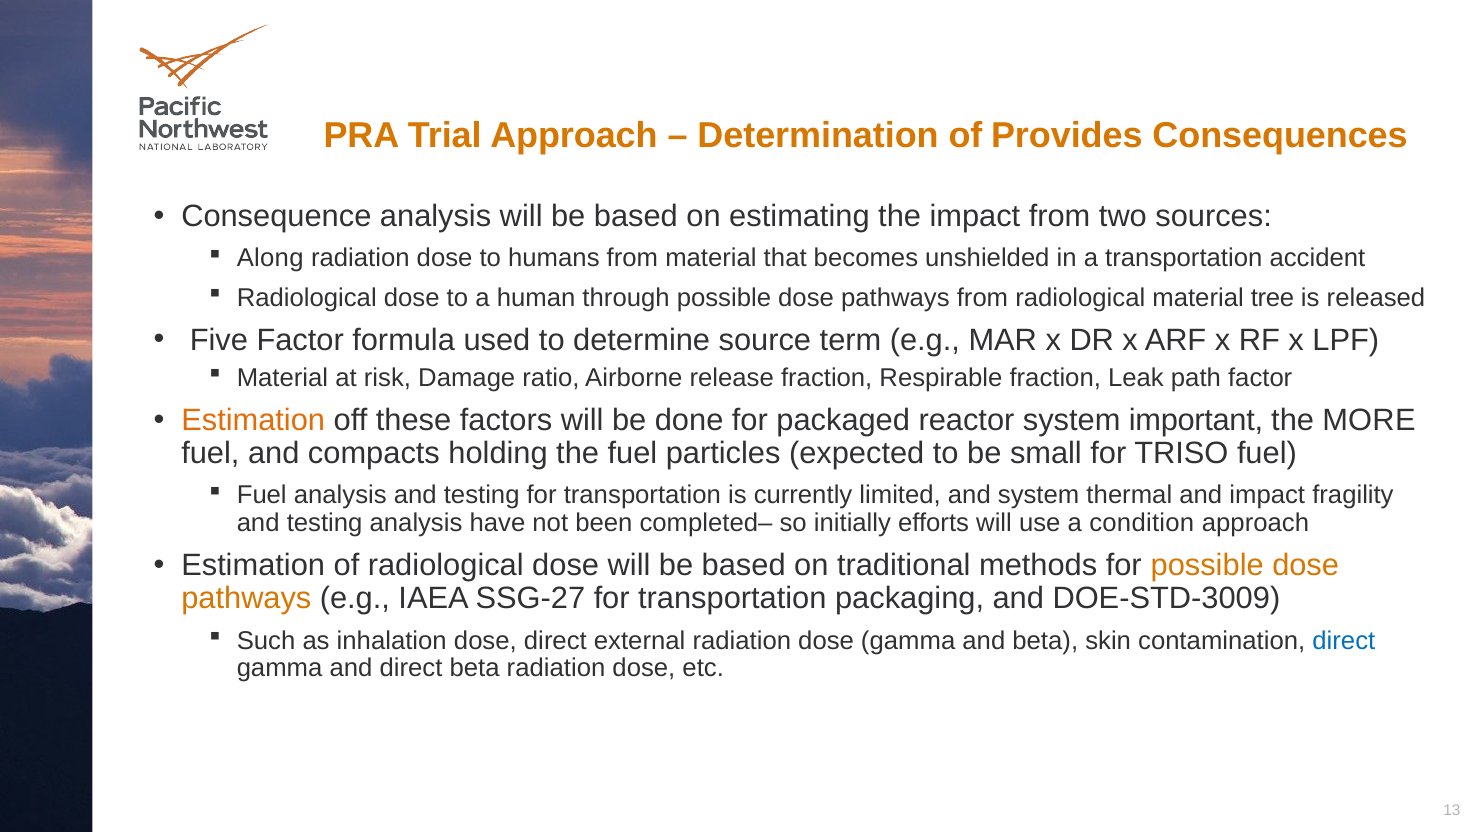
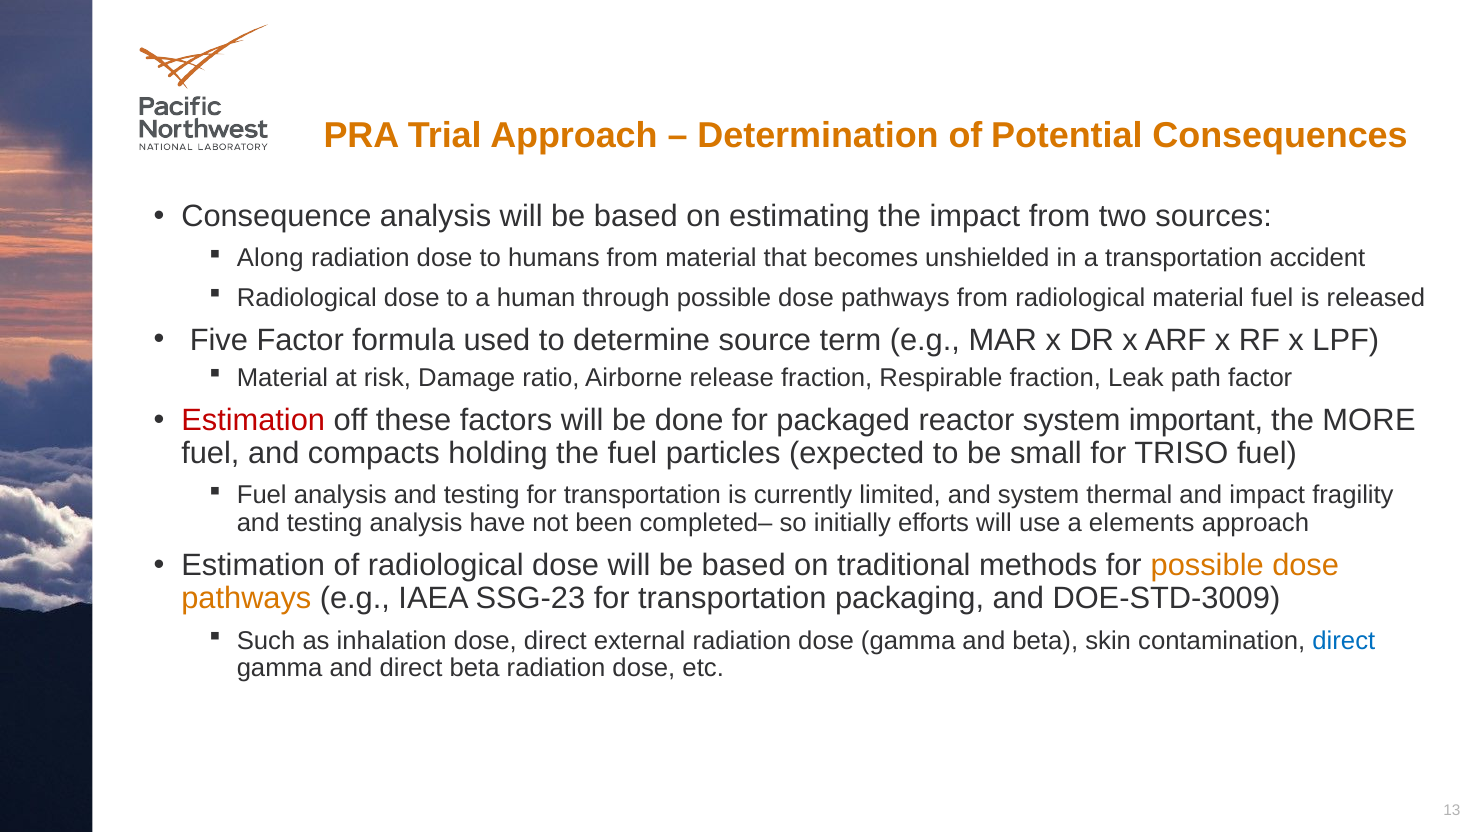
Provides: Provides -> Potential
material tree: tree -> fuel
Estimation at (253, 420) colour: orange -> red
condition: condition -> elements
SSG-27: SSG-27 -> SSG-23
